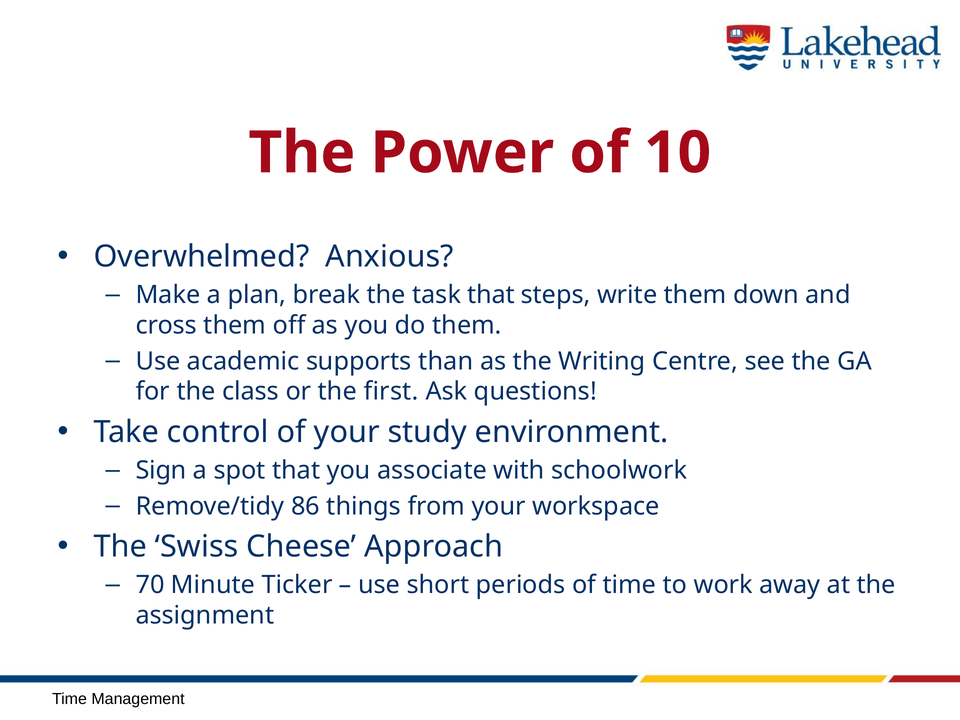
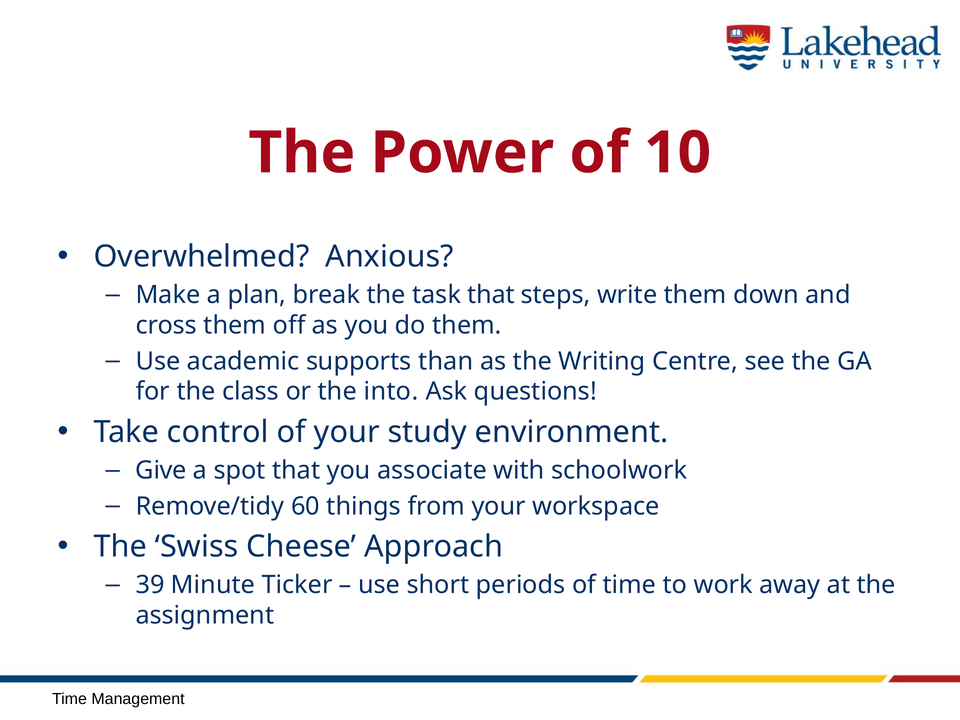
first: first -> into
Sign: Sign -> Give
86: 86 -> 60
70: 70 -> 39
